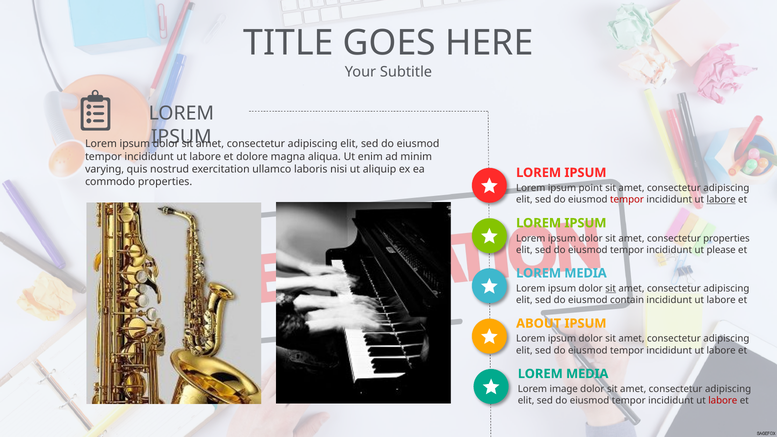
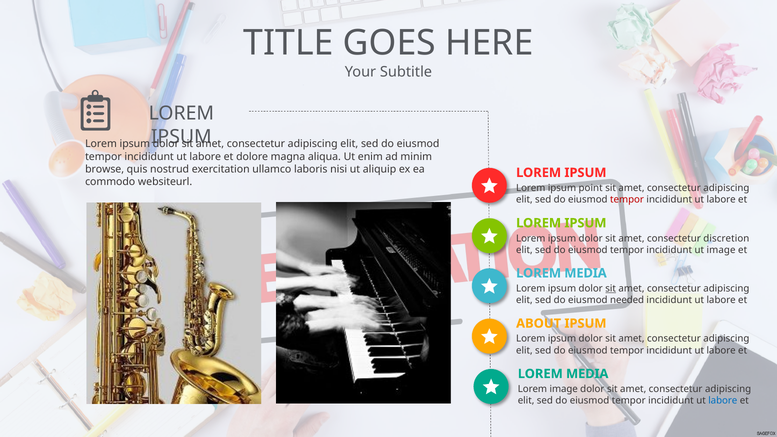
varying: varying -> browse
commodo properties: properties -> websiteurl
labore at (721, 200) underline: present -> none
consectetur properties: properties -> discretion
ut please: please -> image
contain: contain -> needed
labore at (723, 401) colour: red -> blue
